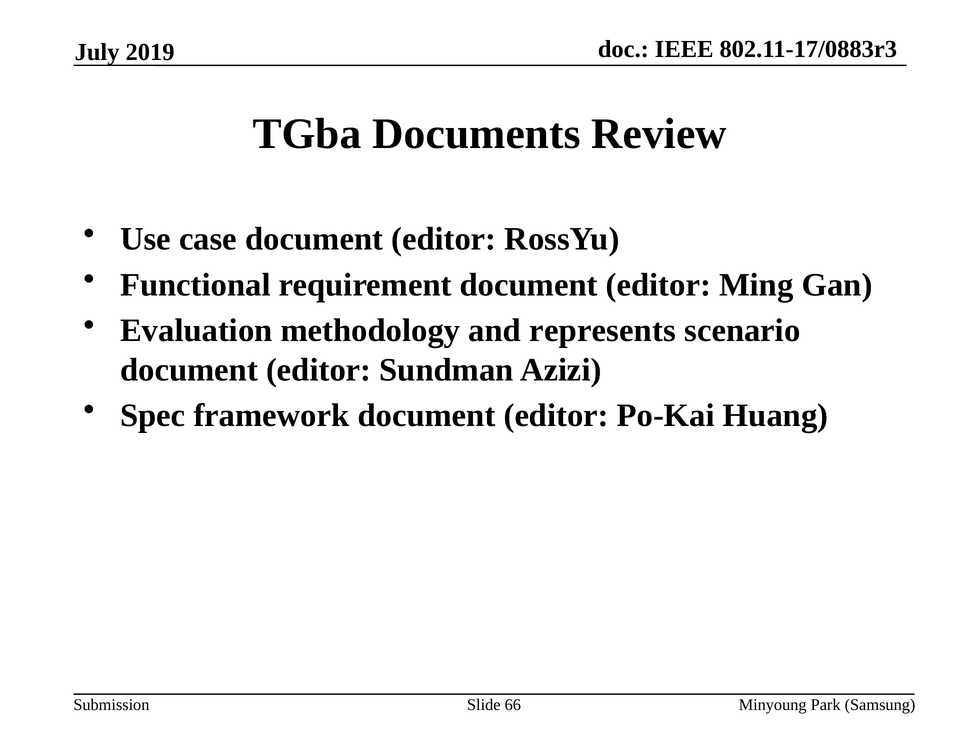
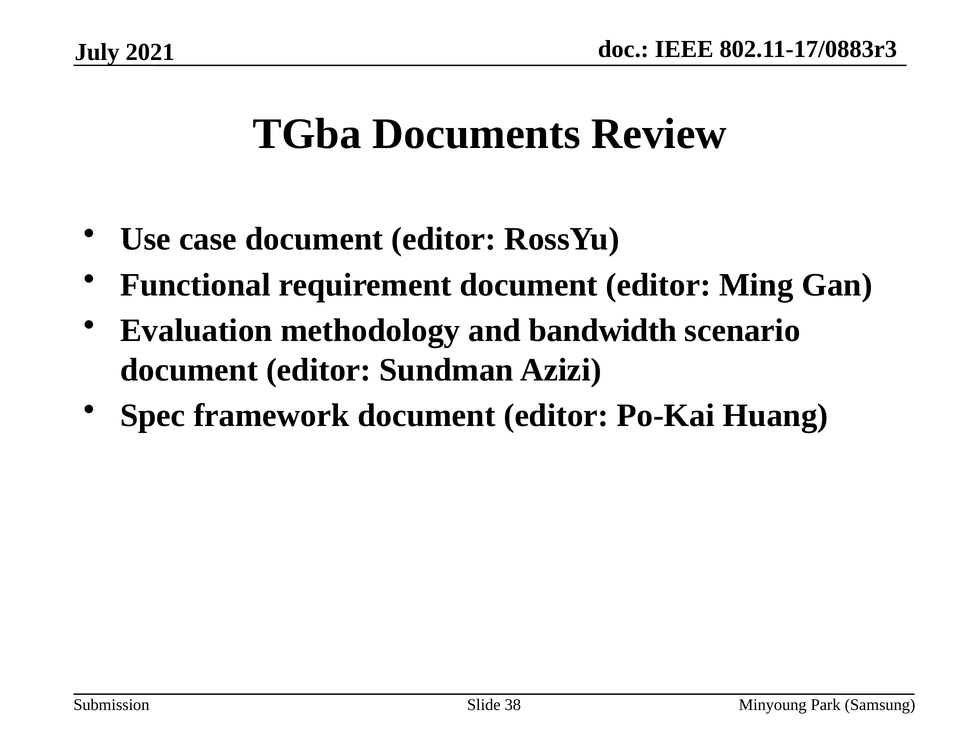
2019: 2019 -> 2021
represents: represents -> bandwidth
66: 66 -> 38
